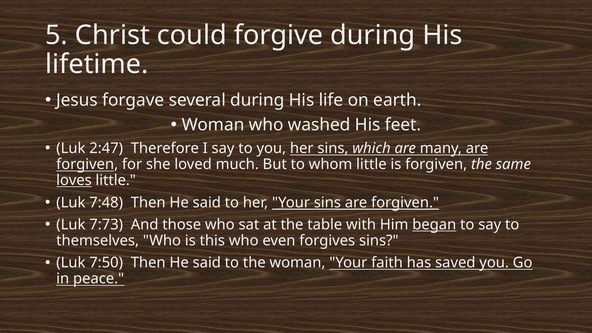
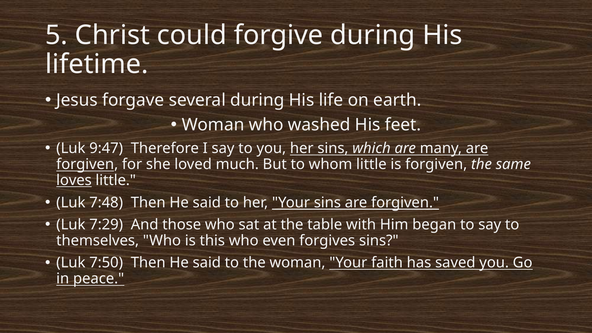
2:47: 2:47 -> 9:47
7:73: 7:73 -> 7:29
began underline: present -> none
